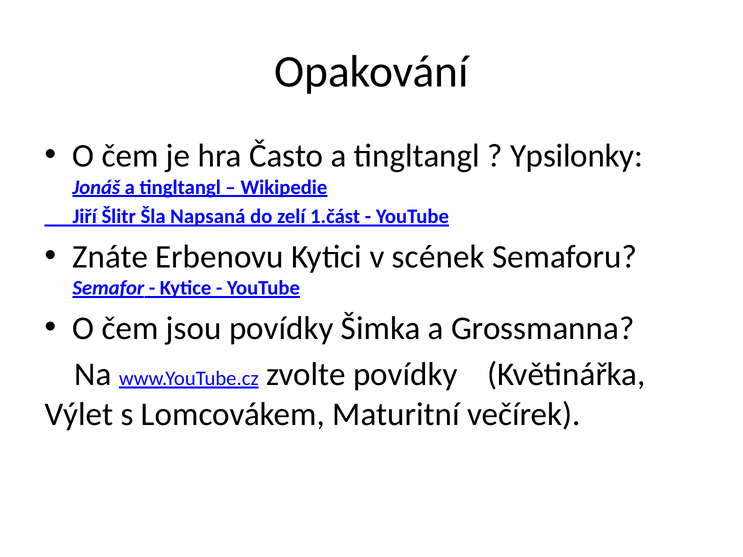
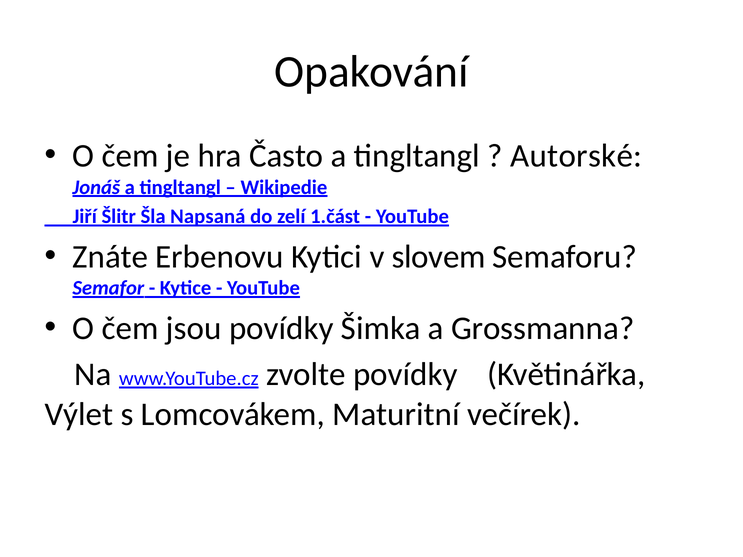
Ypsilonky: Ypsilonky -> Autorské
scének: scének -> slovem
